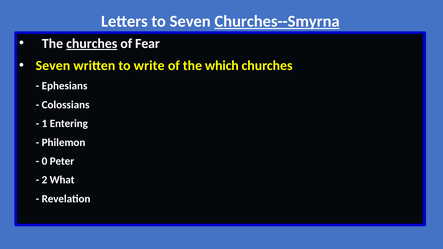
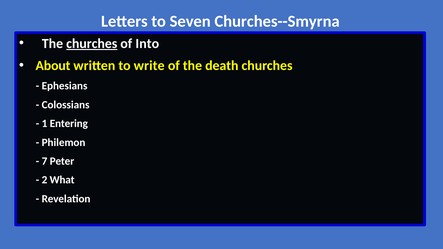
Churches--Smyrna underline: present -> none
Fear: Fear -> Into
Seven at (53, 66): Seven -> About
which: which -> death
0: 0 -> 7
